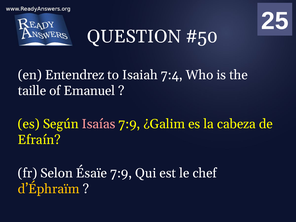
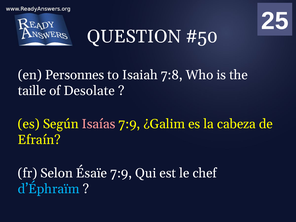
Entendrez: Entendrez -> Personnes
7:4: 7:4 -> 7:8
Emanuel: Emanuel -> Desolate
d’Éphraïm colour: yellow -> light blue
